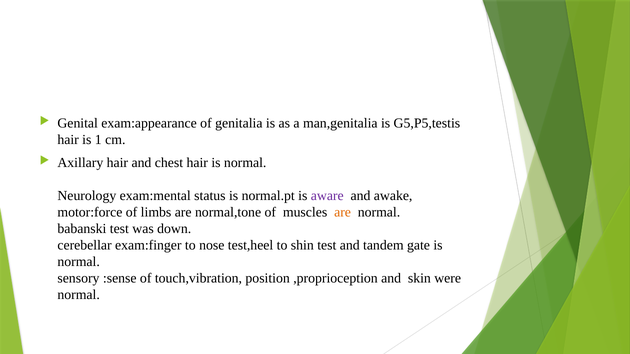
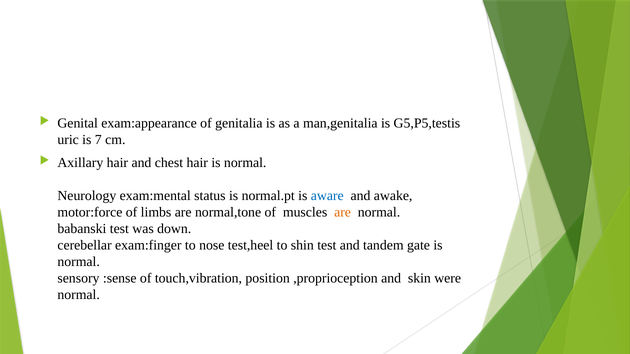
hair at (68, 140): hair -> uric
1: 1 -> 7
aware colour: purple -> blue
